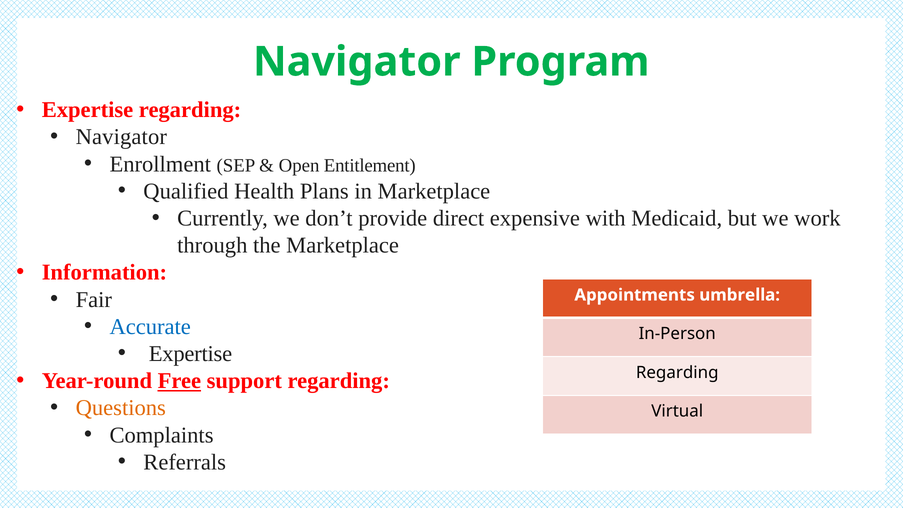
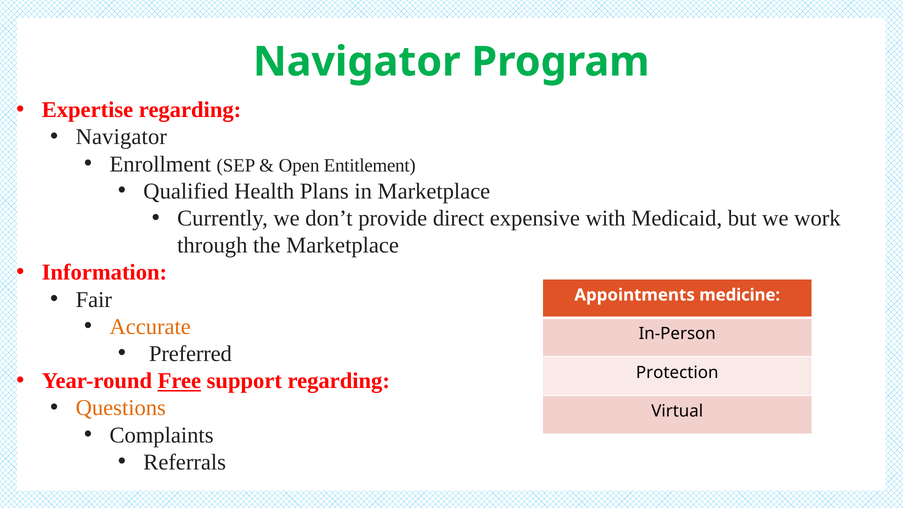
umbrella: umbrella -> medicine
Accurate colour: blue -> orange
Expertise at (190, 354): Expertise -> Preferred
Regarding at (677, 372): Regarding -> Protection
